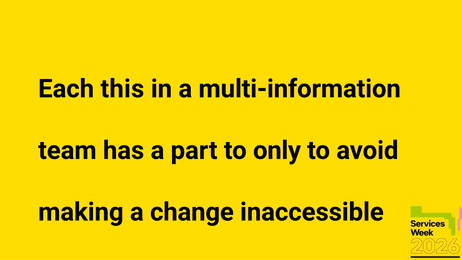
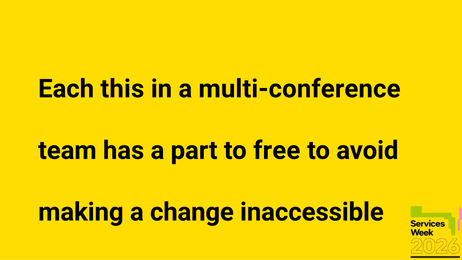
multi-information: multi-information -> multi-conference
only: only -> free
